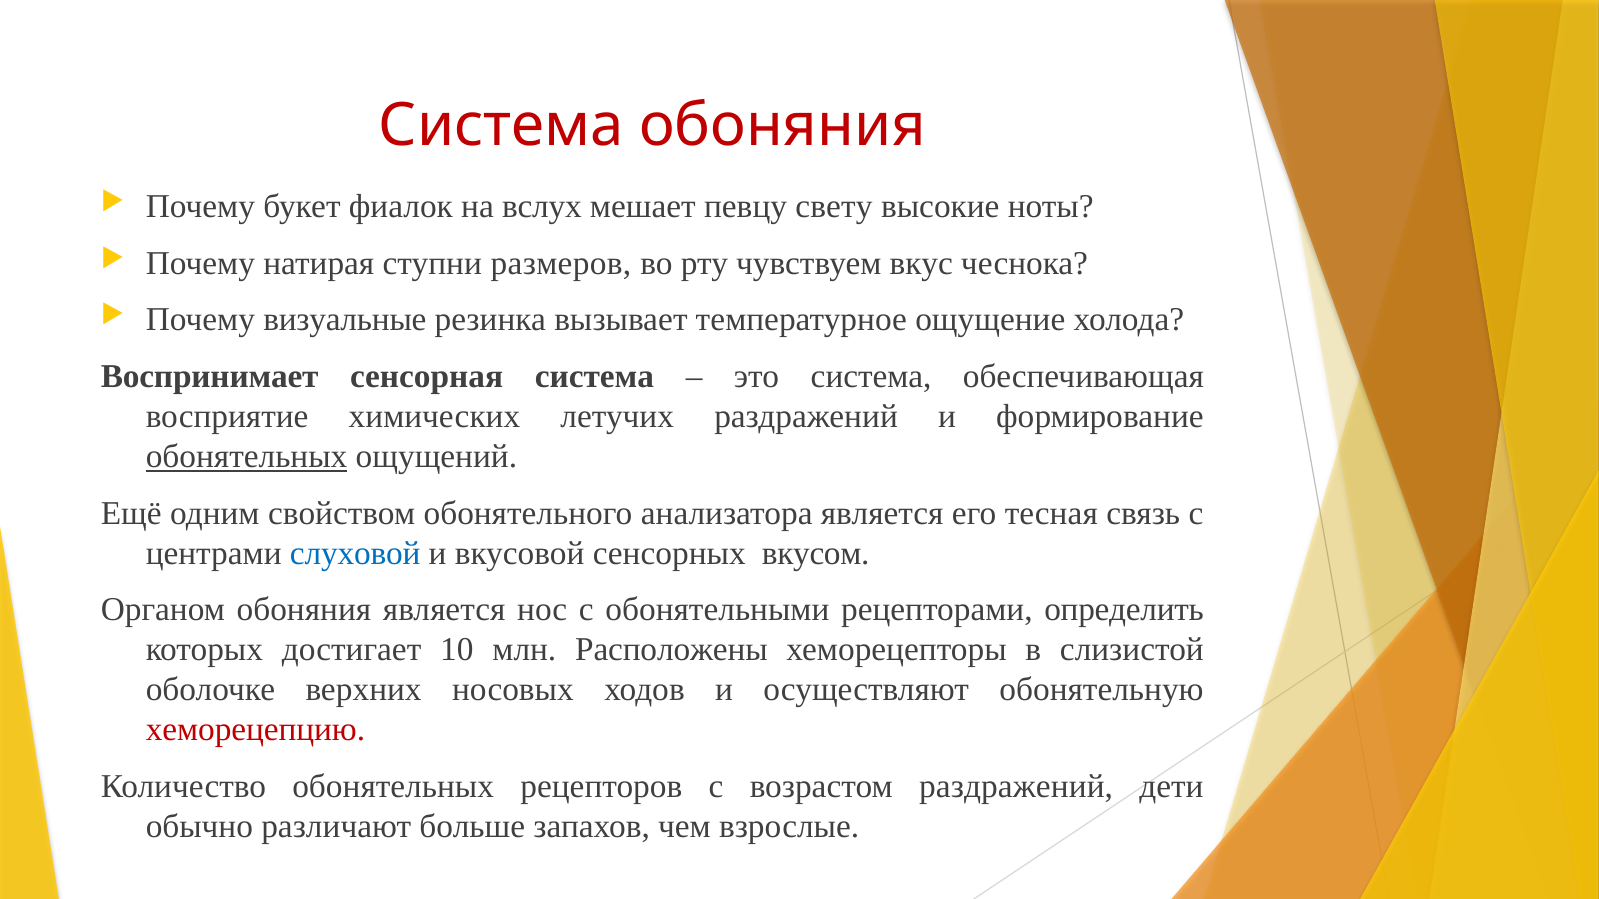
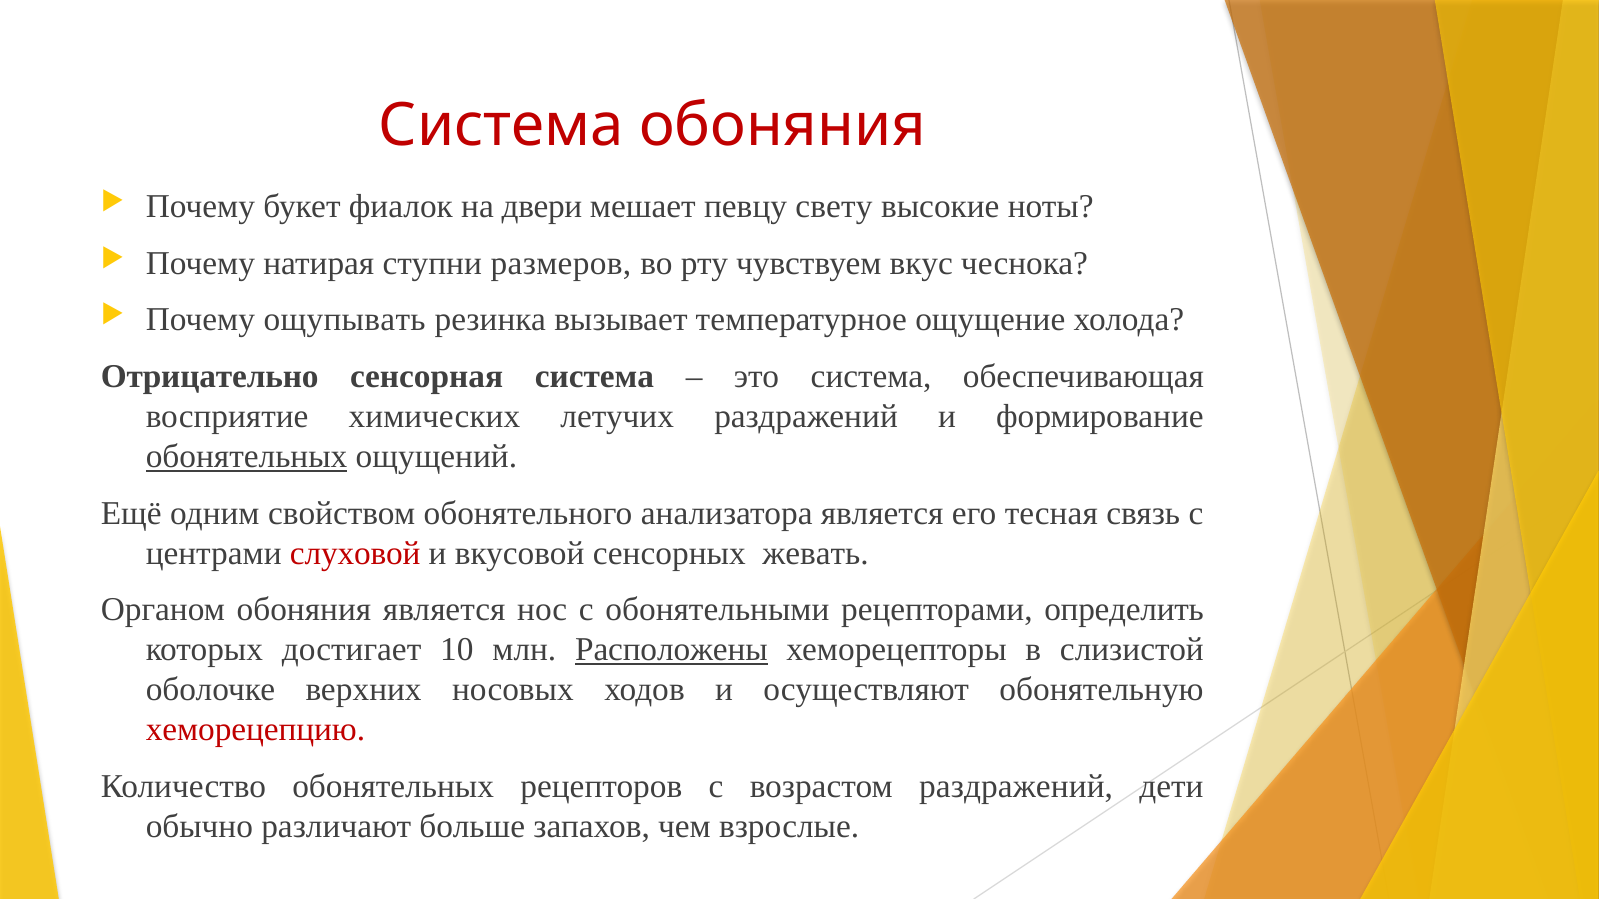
вслух: вслух -> двери
визуальные: визуальные -> ощупывать
Воспринимает: Воспринимает -> Отрицательно
слуховой colour: blue -> red
вкусом: вкусом -> жевать
Расположены underline: none -> present
